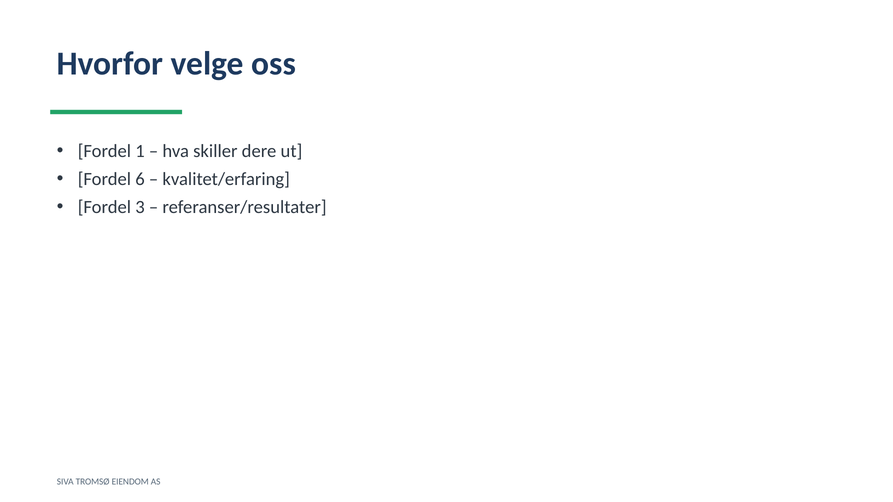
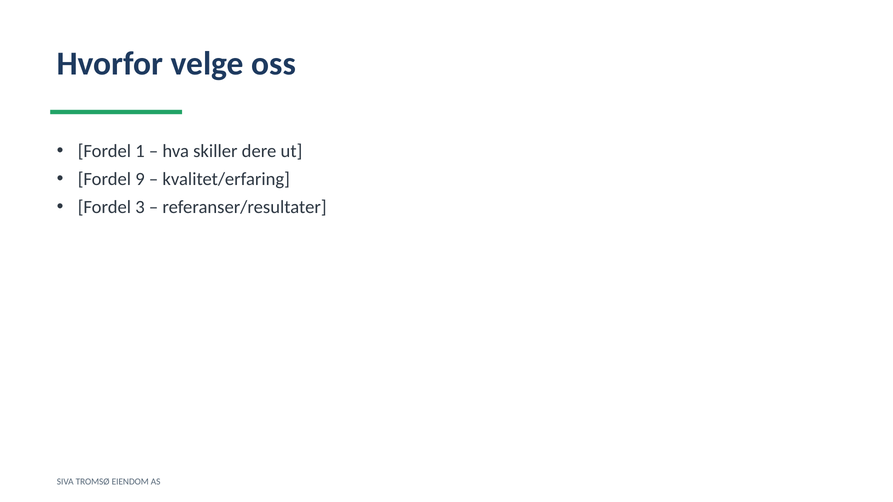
6: 6 -> 9
